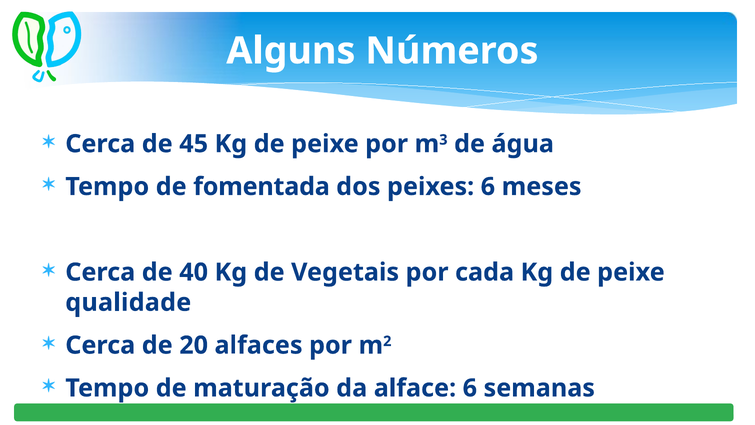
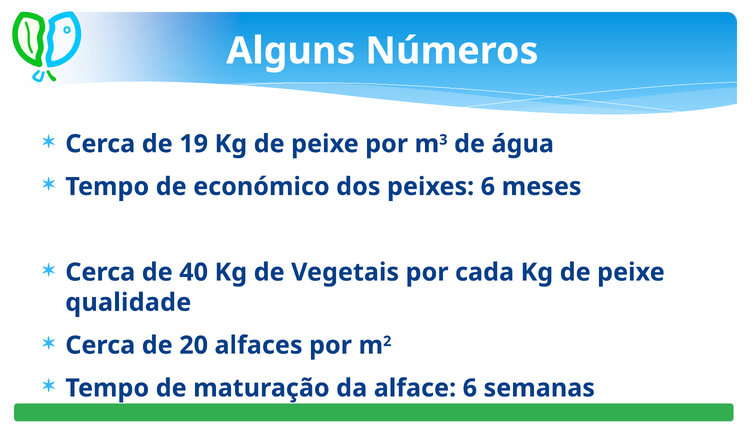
45: 45 -> 19
fomentada: fomentada -> económico
